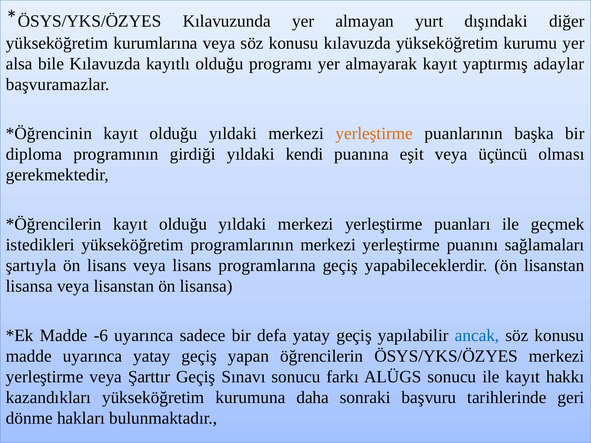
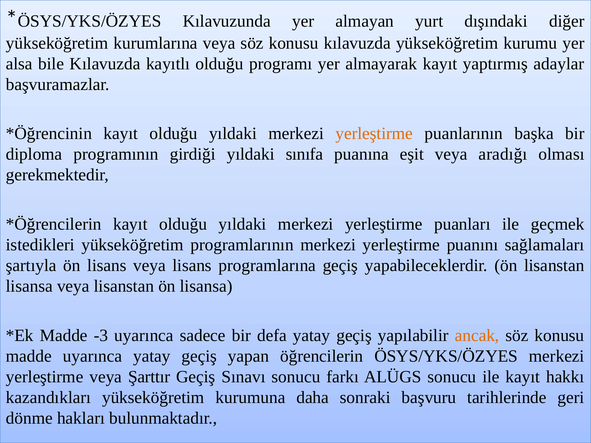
kendi: kendi -> sınıfa
üçüncü: üçüncü -> aradığı
-6: -6 -> -3
ancak colour: blue -> orange
